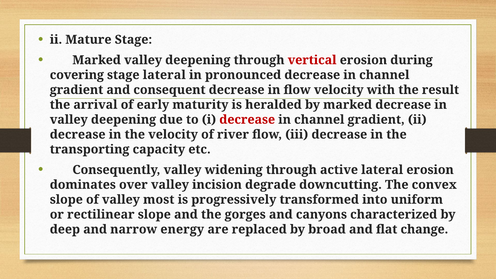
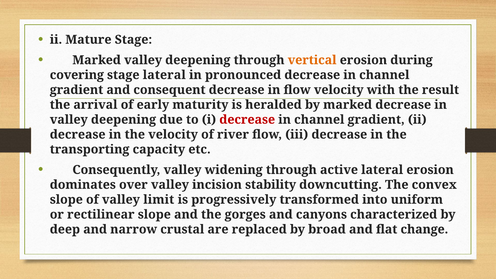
vertical colour: red -> orange
degrade: degrade -> stability
most: most -> limit
energy: energy -> crustal
